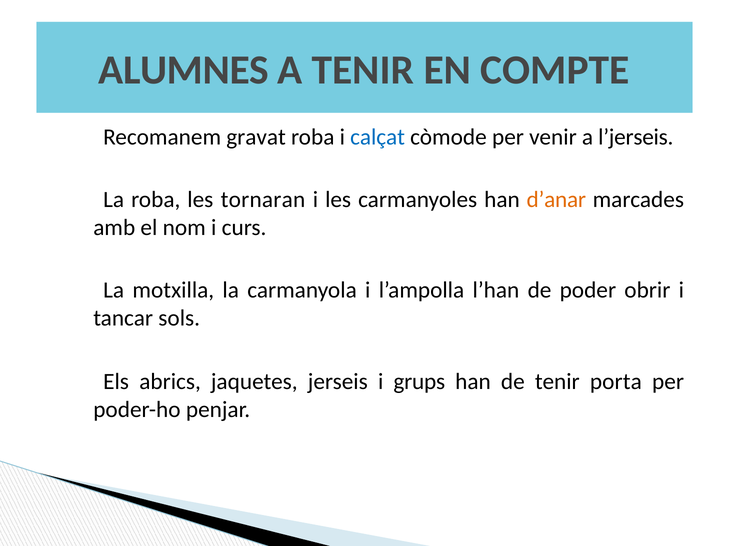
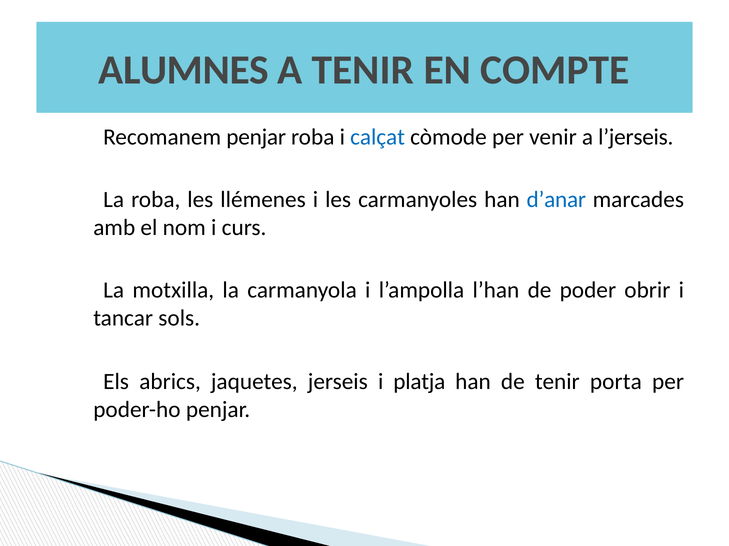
gravat at (256, 137): gravat -> penjar
tornaran: tornaran -> llémenes
d’anar colour: orange -> blue
grups: grups -> platja
